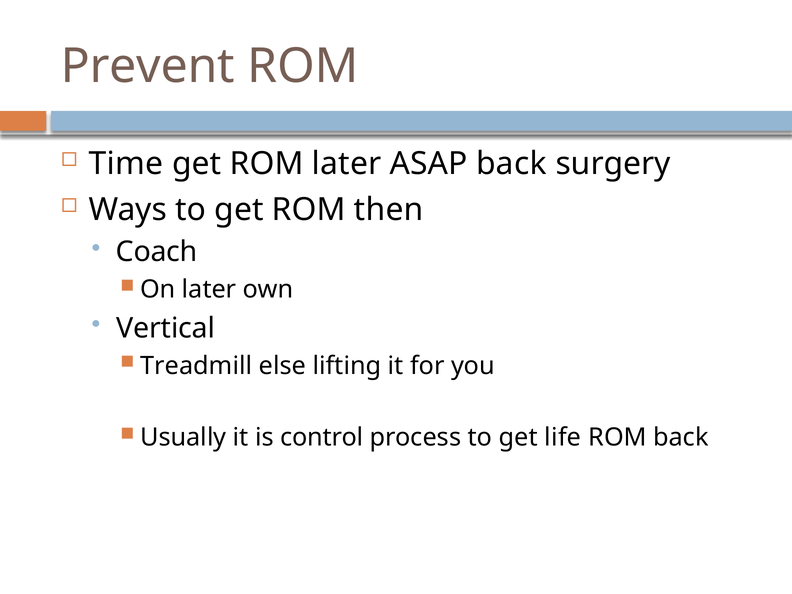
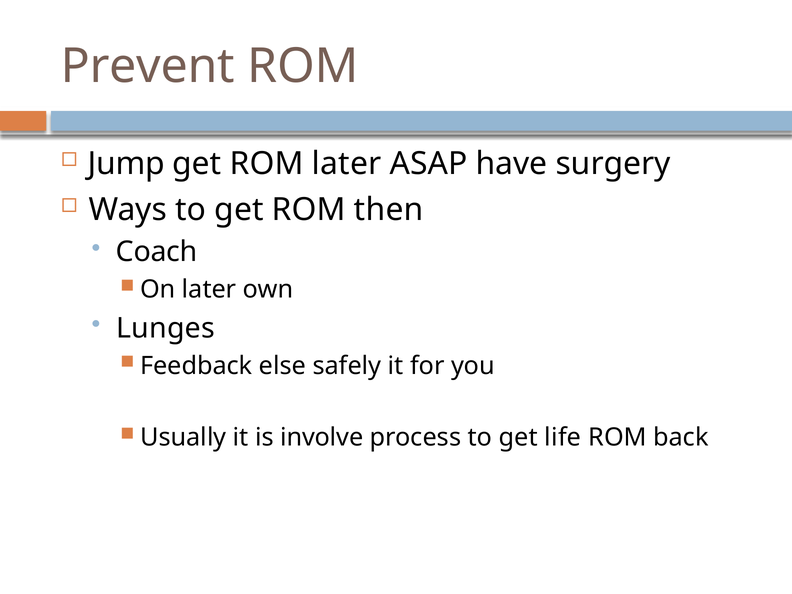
Time: Time -> Jump
ASAP back: back -> have
Vertical: Vertical -> Lunges
Treadmill: Treadmill -> Feedback
lifting: lifting -> safely
control: control -> involve
